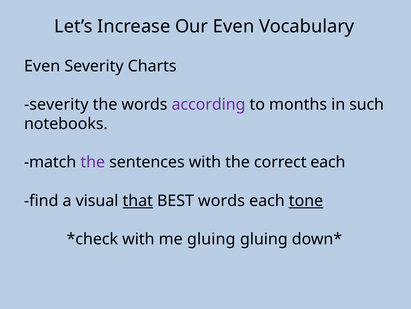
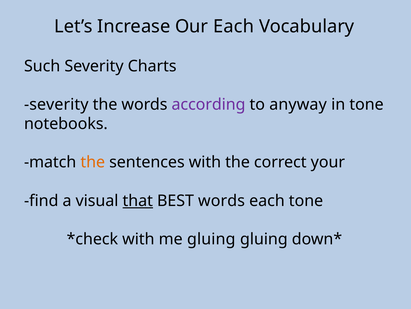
Our Even: Even -> Each
Even at (42, 66): Even -> Such
months: months -> anyway
in such: such -> tone
the at (93, 162) colour: purple -> orange
correct each: each -> your
tone at (306, 200) underline: present -> none
